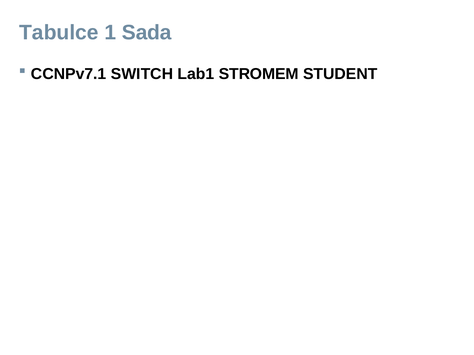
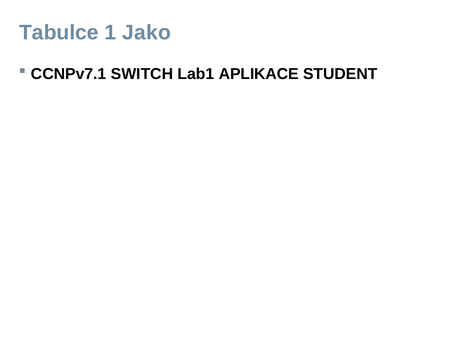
Sada: Sada -> Jako
STROMEM: STROMEM -> APLIKACE
